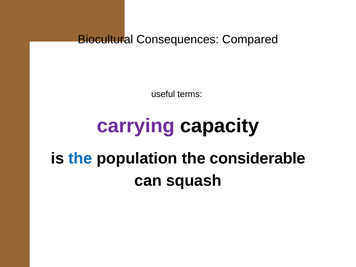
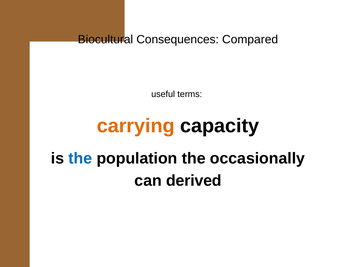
carrying colour: purple -> orange
considerable: considerable -> occasionally
squash: squash -> derived
